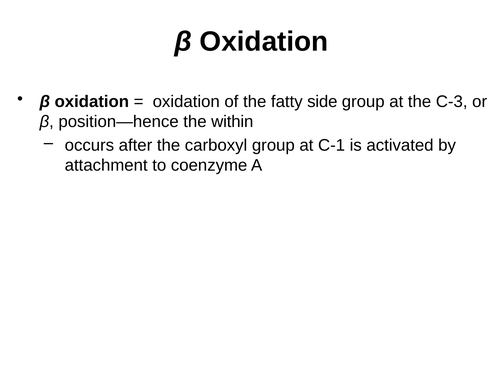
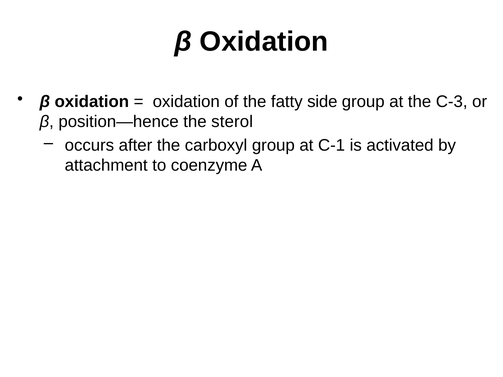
within: within -> sterol
